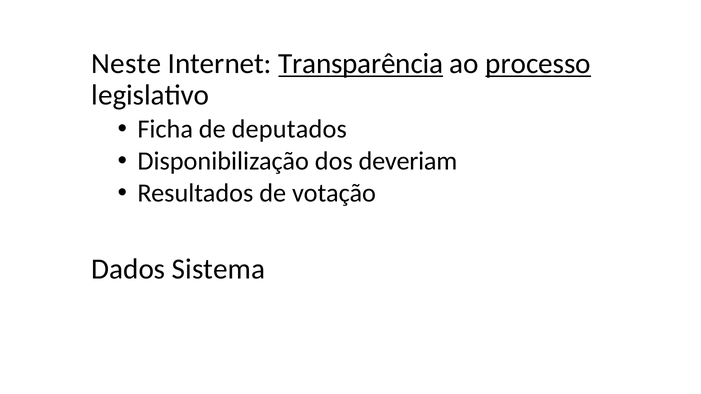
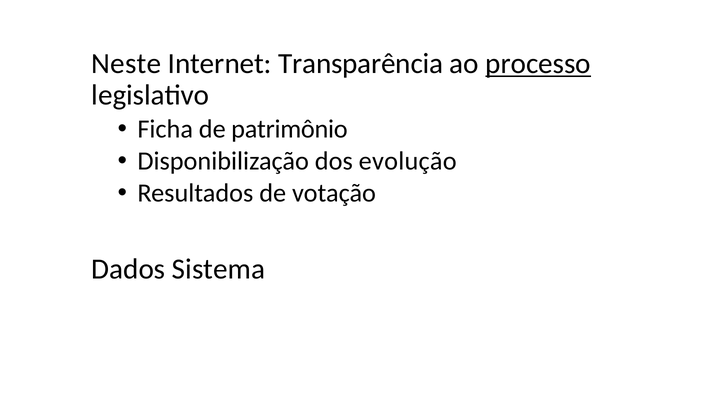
Transparência underline: present -> none
deputados: deputados -> patrimônio
deveriam: deveriam -> evolução
